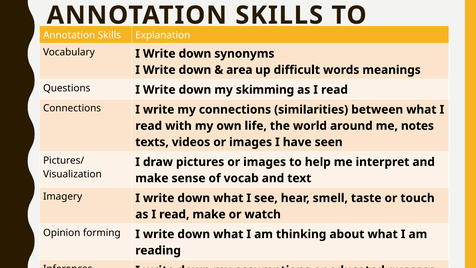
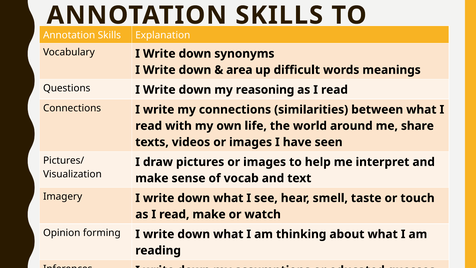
skimming: skimming -> reasoning
notes: notes -> share
